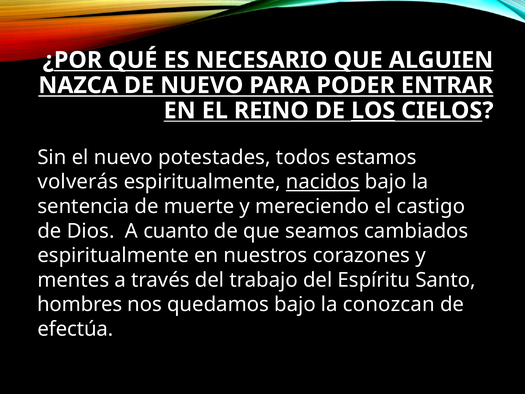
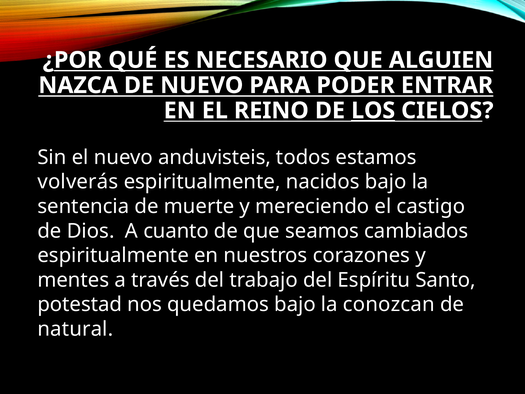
potestades: potestades -> anduvisteis
nacidos underline: present -> none
hombres: hombres -> potestad
efectúa: efectúa -> natural
